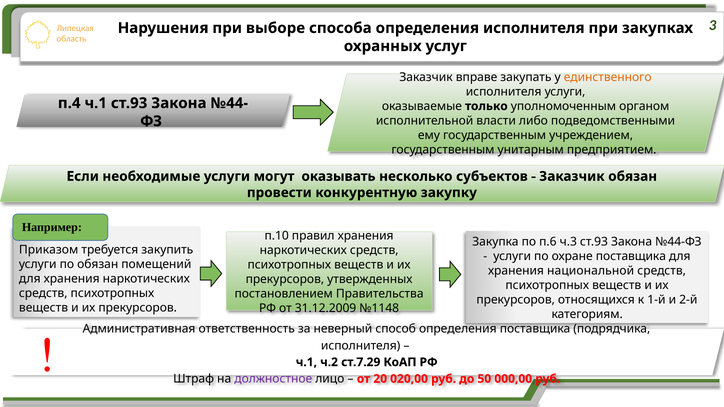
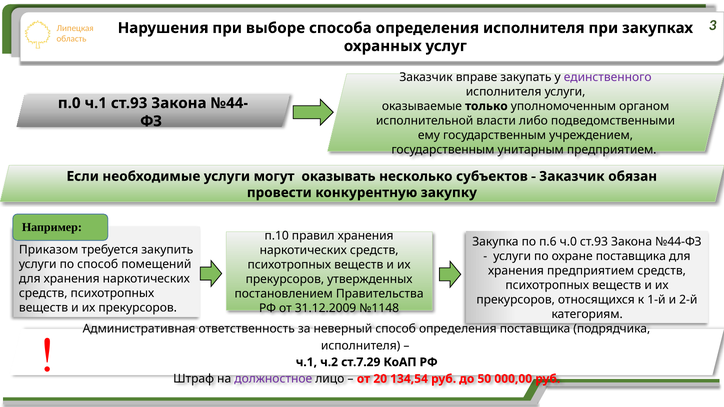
единственного colour: orange -> purple
п.4: п.4 -> п.0
ч.3: ч.3 -> ч.0
по обязан: обязан -> способ
хранения национальной: национальной -> предприятием
020,00: 020,00 -> 134,54
